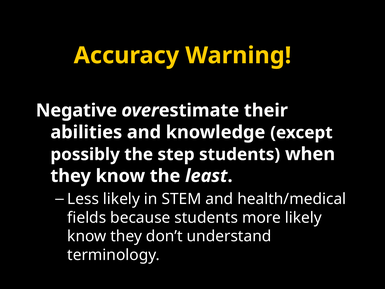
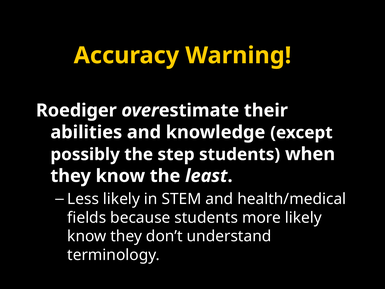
Negative: Negative -> Roediger
